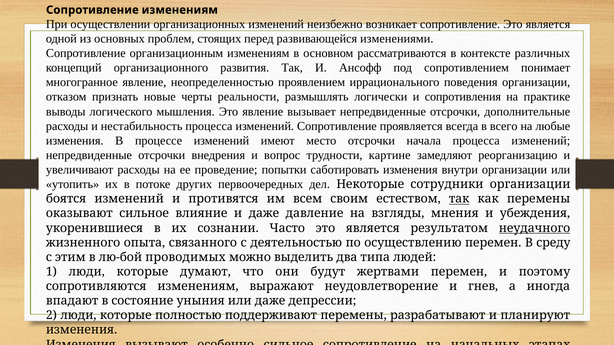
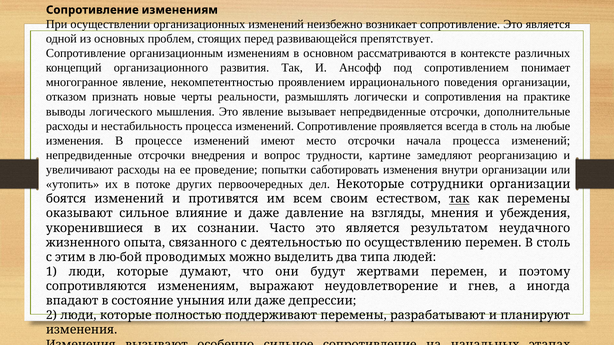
изменениями: изменениями -> препятствует
неопределенностью: неопределенностью -> некомпетентностью
всегда в всего: всего -> столь
неудачного underline: present -> none
перемен В среду: среду -> столь
